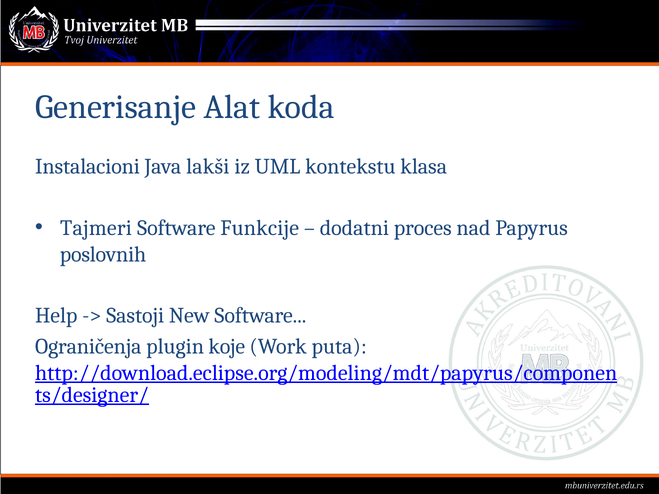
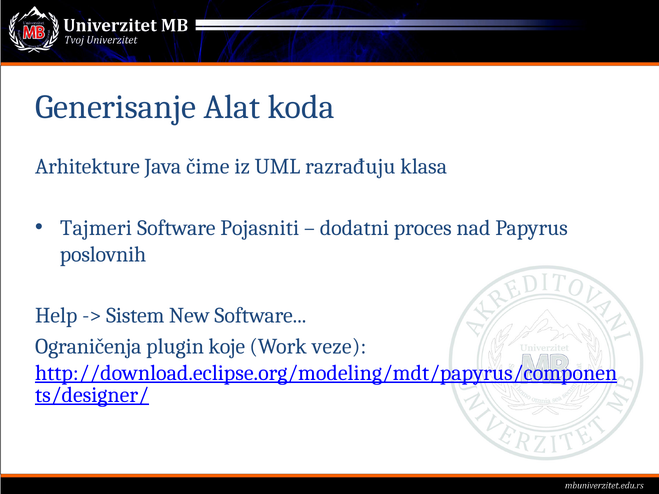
Instalacioni: Instalacioni -> Arhitekture
lakši: lakši -> čime
kontekstu: kontekstu -> razrađuju
Funkcije: Funkcije -> Pojasniti
Sastoji: Sastoji -> Sistem
puta: puta -> veze
